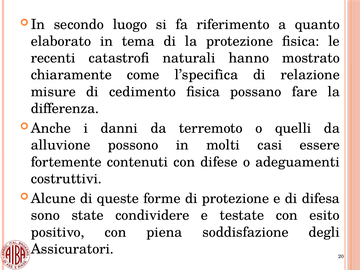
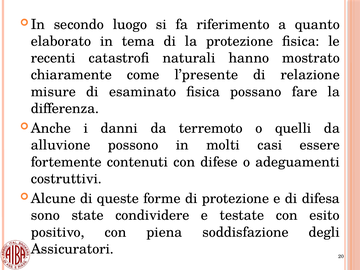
l’specifica: l’specifica -> l’presente
cedimento: cedimento -> esaminato
